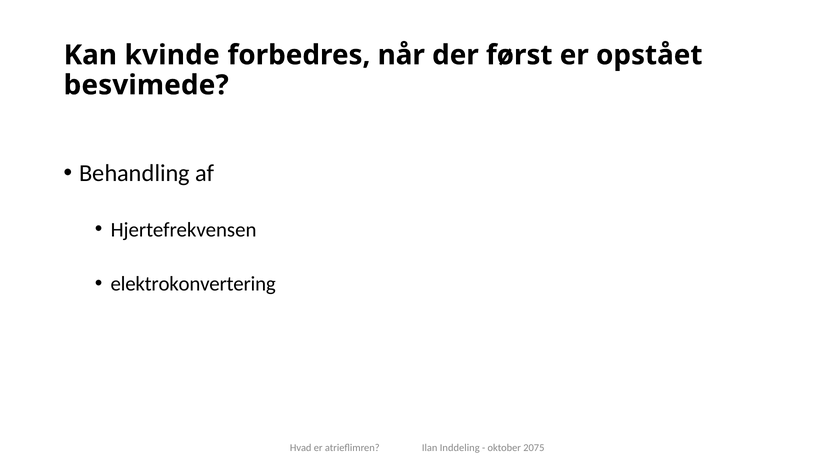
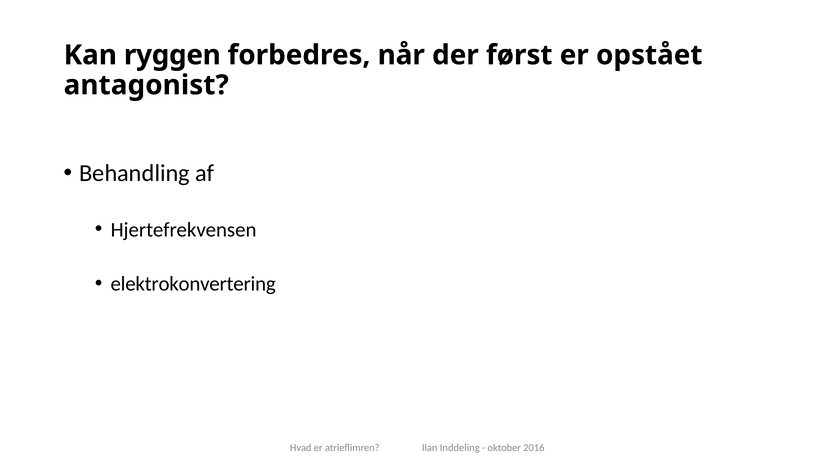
kvinde: kvinde -> ryggen
besvimede: besvimede -> antagonist
2075: 2075 -> 2016
